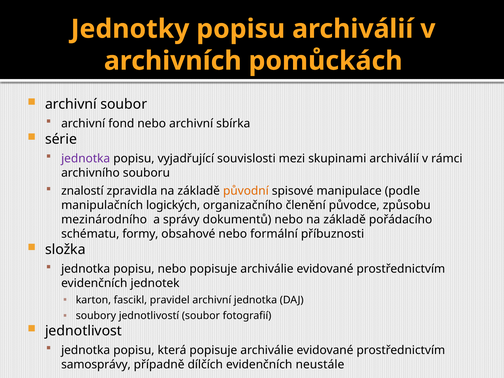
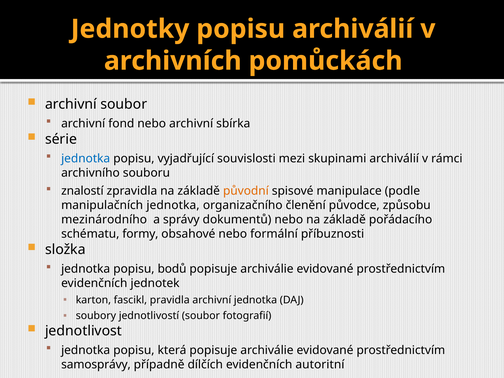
jednotka at (86, 159) colour: purple -> blue
manipulačních logických: logických -> jednotka
popisu nebo: nebo -> bodů
pravidel: pravidel -> pravidla
neustále: neustále -> autoritní
